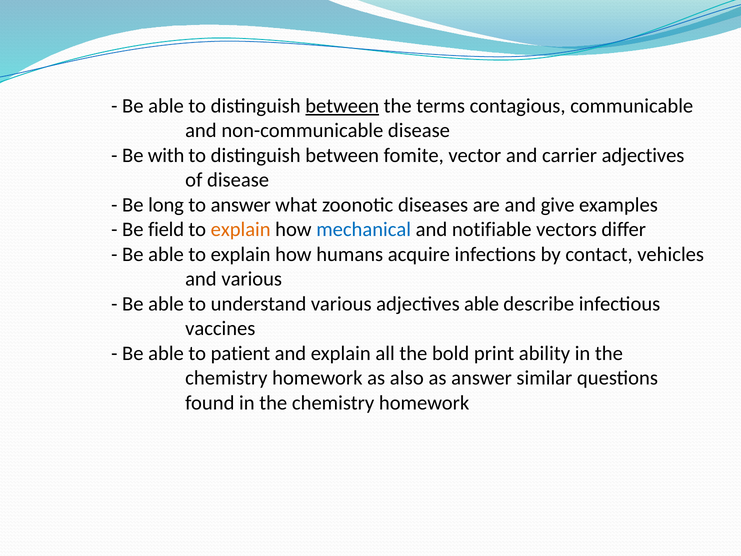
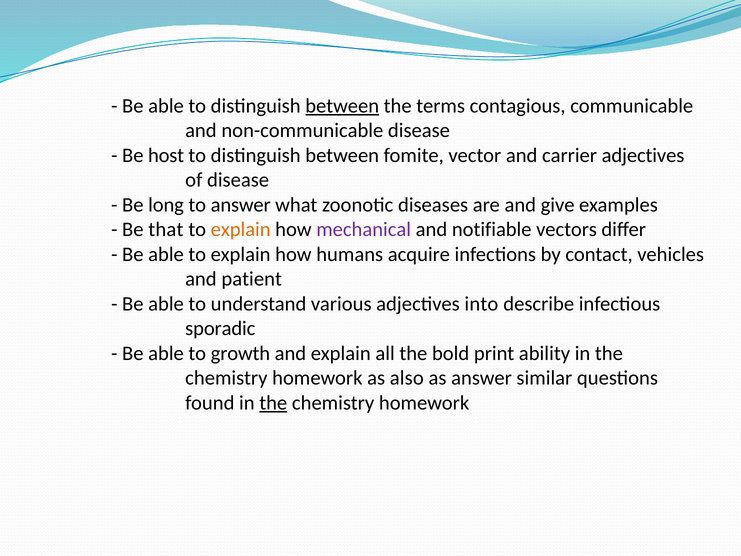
with: with -> host
field: field -> that
mechanical colour: blue -> purple
and various: various -> patient
adjectives able: able -> into
vaccines: vaccines -> sporadic
patient: patient -> growth
the at (273, 403) underline: none -> present
